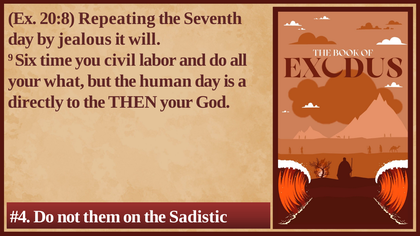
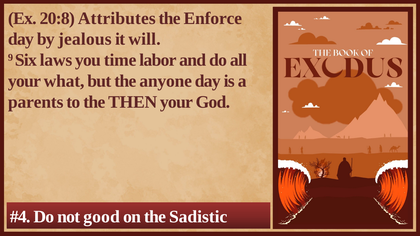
Repeating: Repeating -> Attributes
Seventh: Seventh -> Enforce
time: time -> laws
civil: civil -> time
human: human -> anyone
directly: directly -> parents
them: them -> good
